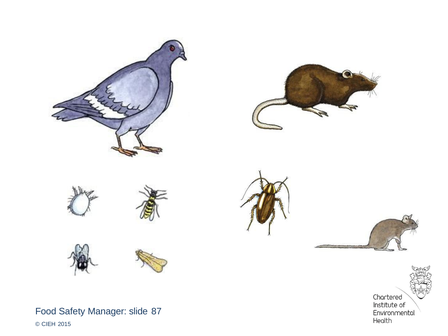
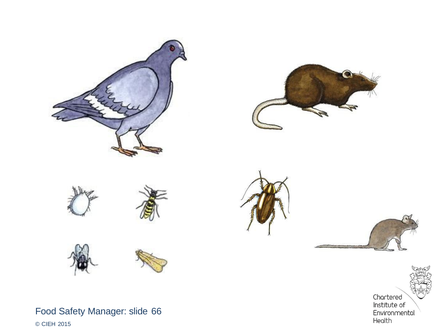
87: 87 -> 66
